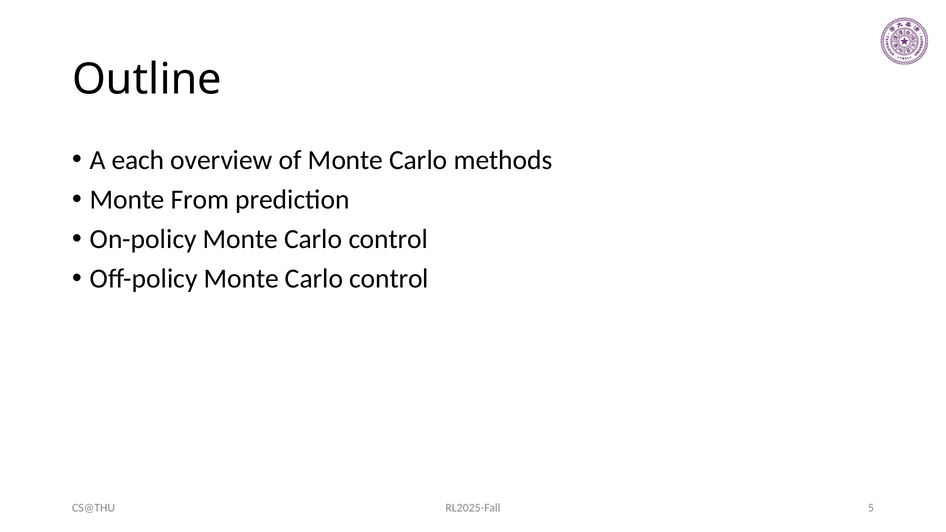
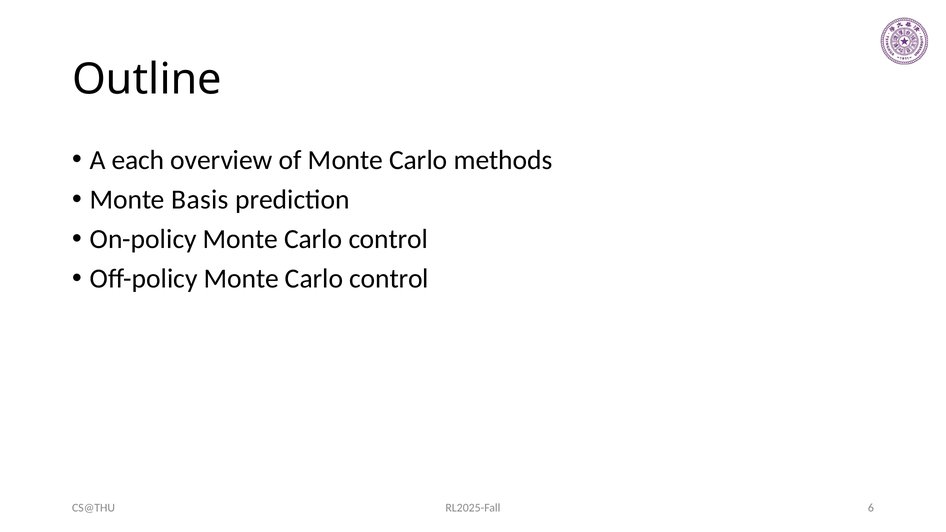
From: From -> Basis
5: 5 -> 6
